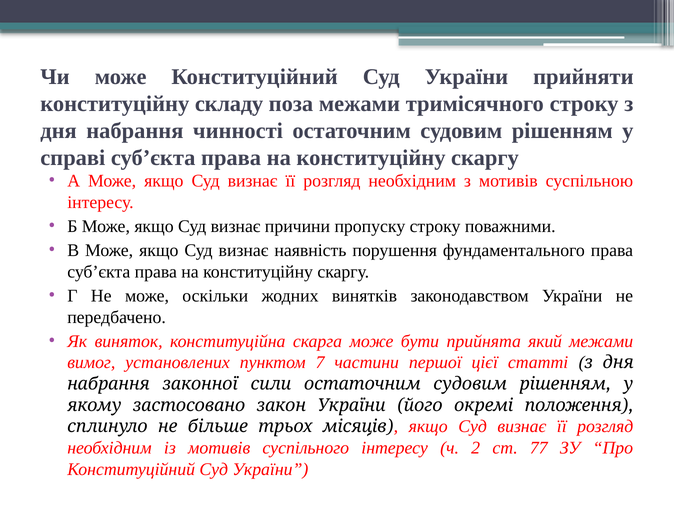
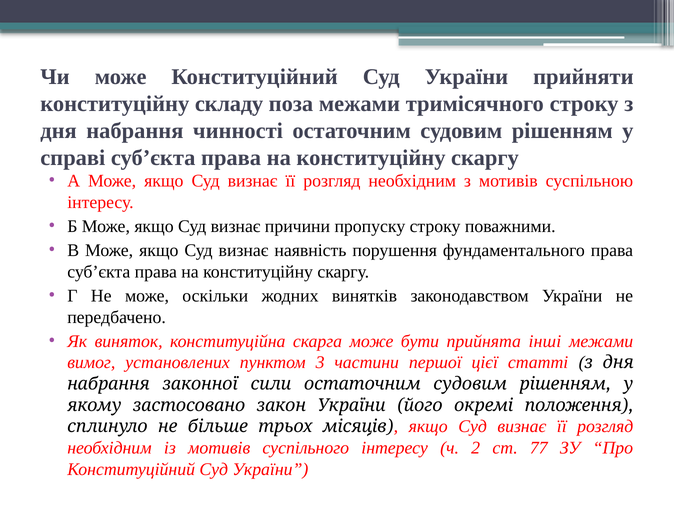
який: який -> інші
7: 7 -> 3
